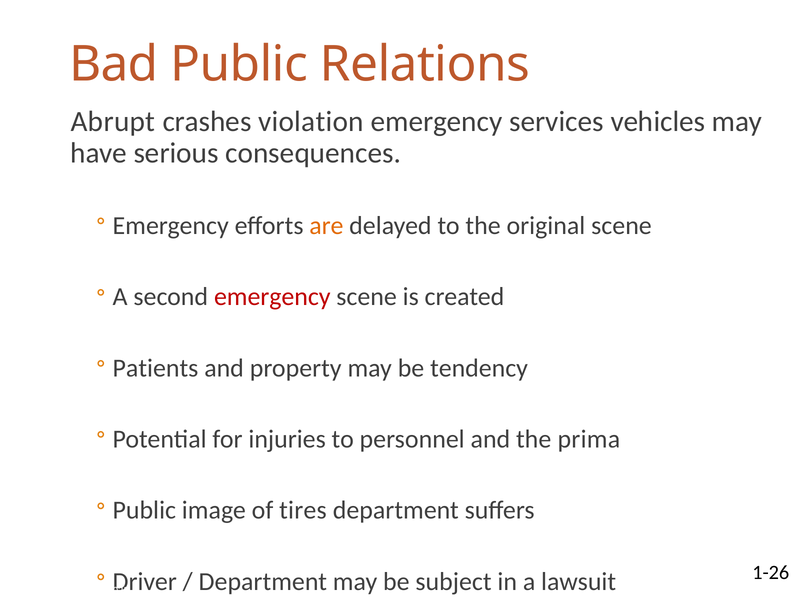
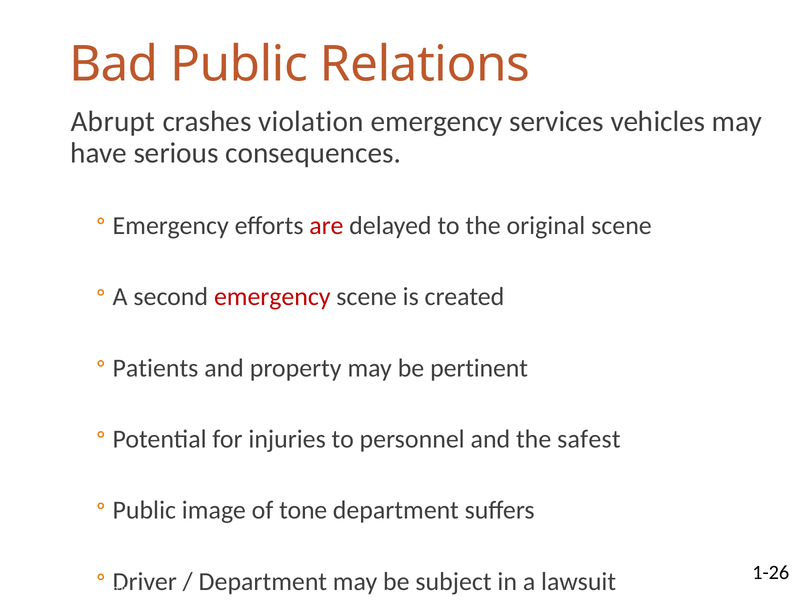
are colour: orange -> red
tendency: tendency -> pertinent
prima: prima -> safest
tires: tires -> tone
